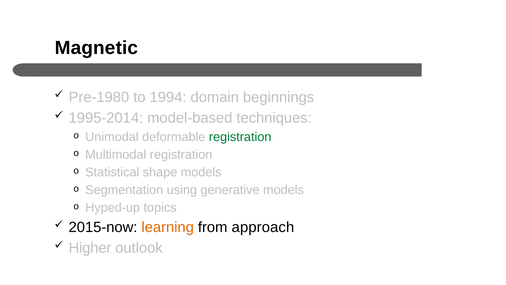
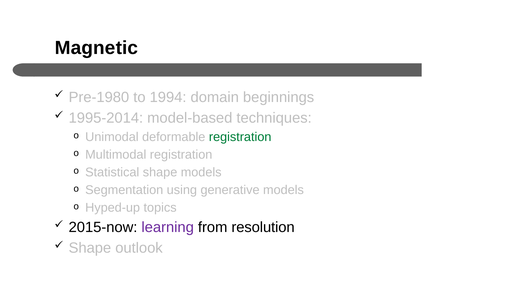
learning colour: orange -> purple
approach: approach -> resolution
Higher at (90, 248): Higher -> Shape
